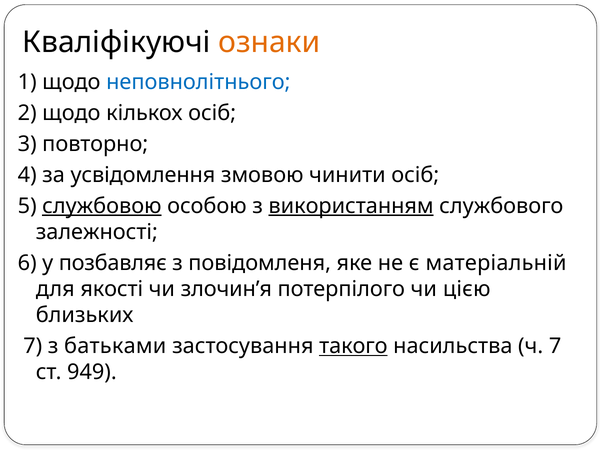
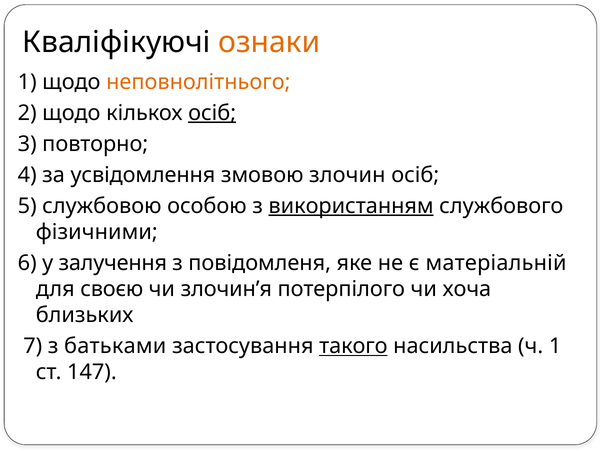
неповнолітнього colour: blue -> orange
осіб at (212, 113) underline: none -> present
чинити: чинити -> злочин
службовою underline: present -> none
залежності: залежності -> фізичними
позбавляє: позбавляє -> залучення
якості: якості -> своєю
цією: цією -> хоча
ч 7: 7 -> 1
949: 949 -> 147
